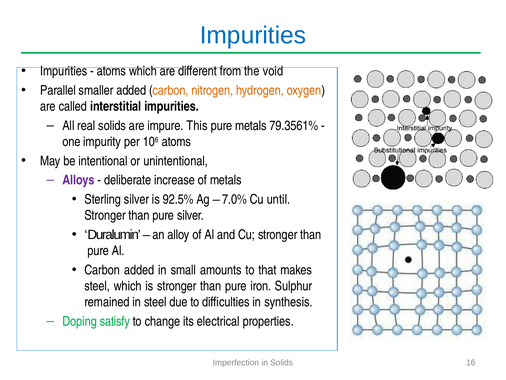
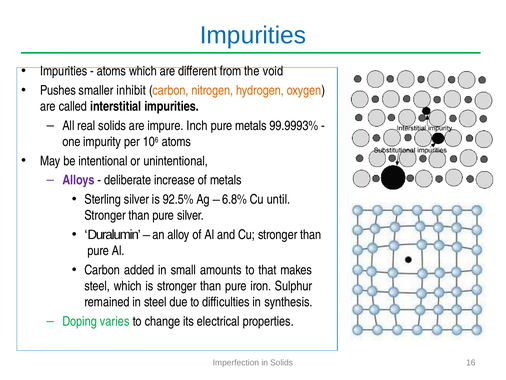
Parallel: Parallel -> Pushes
smaller added: added -> inhibit
This: This -> Inch
79.3561%: 79.3561% -> 99.9993%
7.0%: 7.0% -> 6.8%
satisfy: satisfy -> varies
